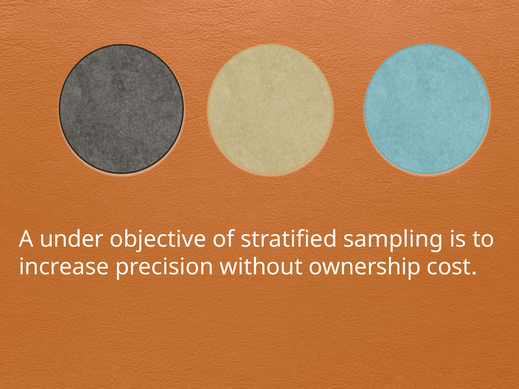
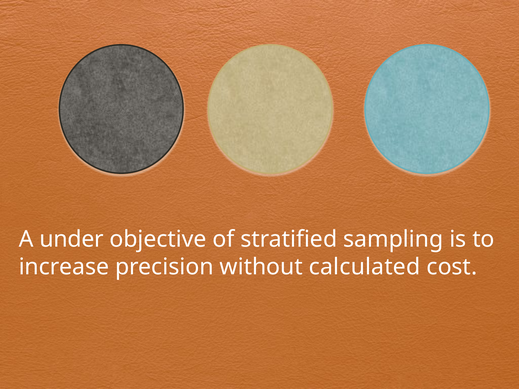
ownership: ownership -> calculated
